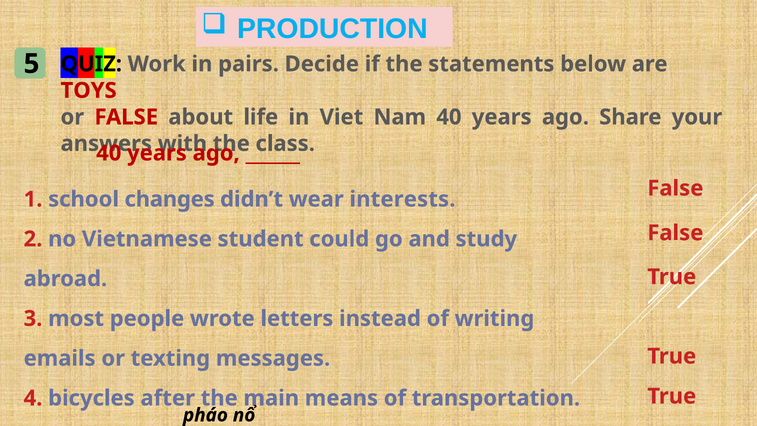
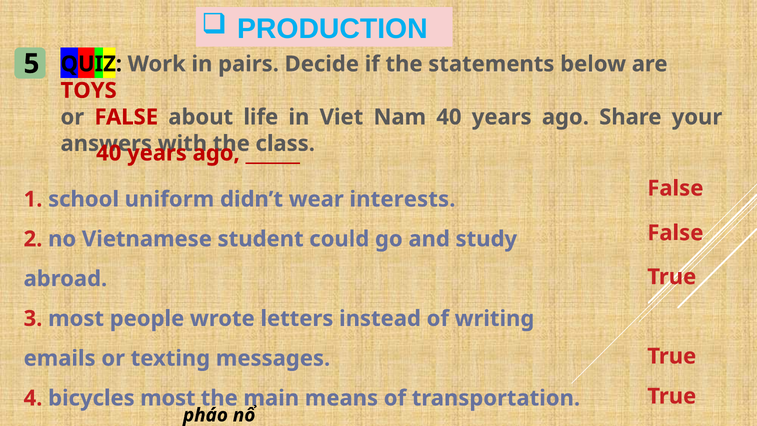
changes: changes -> uniform
bicycles after: after -> most
